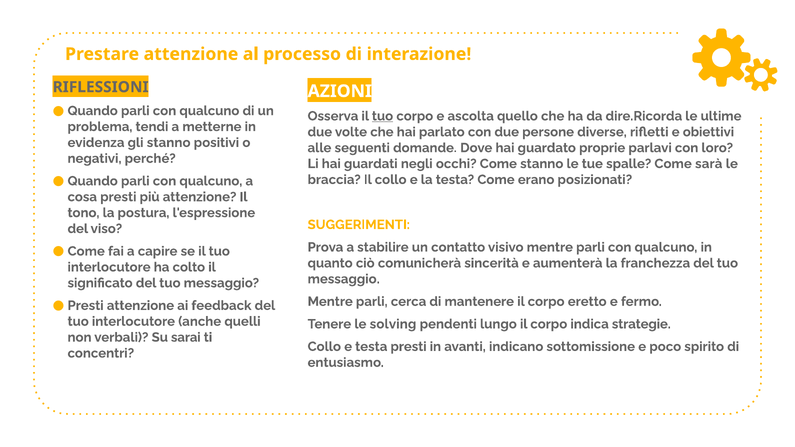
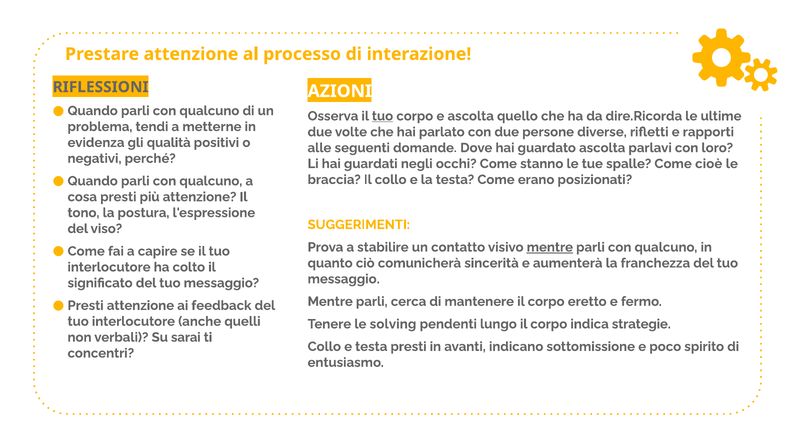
obiettivi: obiettivi -> rapporti
gli stanno: stanno -> qualità
guardato proprie: proprie -> ascolta
sarà: sarà -> cioè
mentre at (550, 247) underline: none -> present
